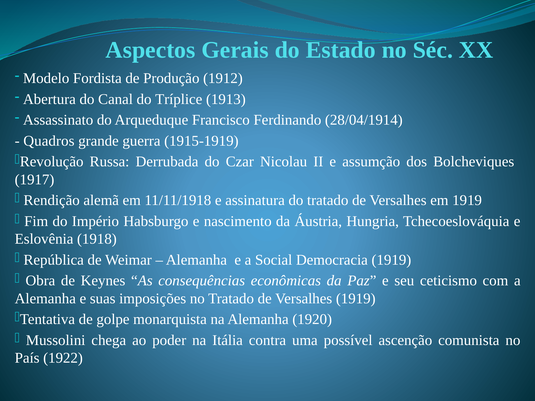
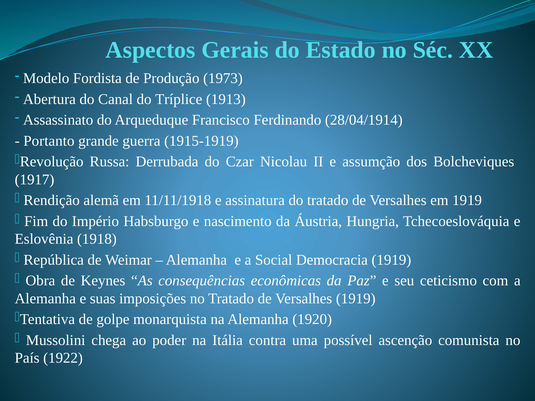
1912: 1912 -> 1973
Quadros: Quadros -> Portanto
